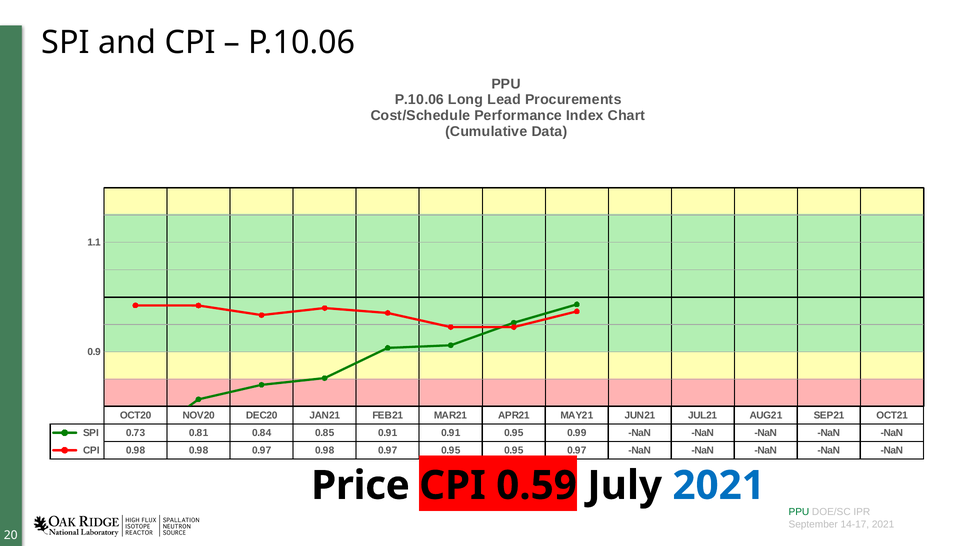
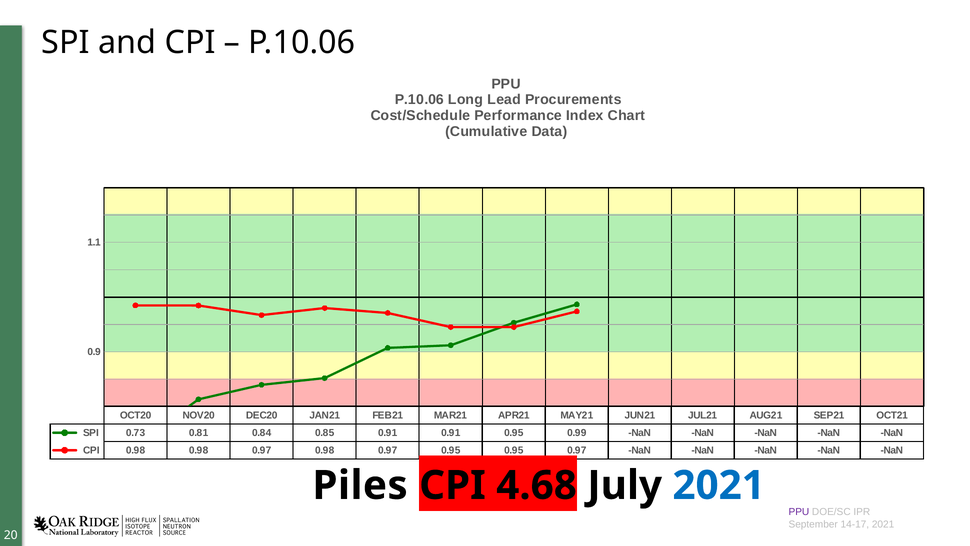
Price: Price -> Piles
0.59: 0.59 -> 4.68
PPU at (799, 512) colour: green -> purple
